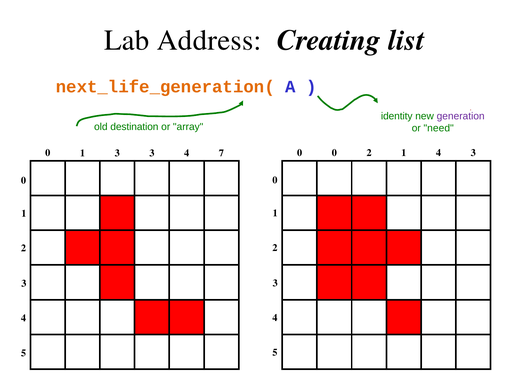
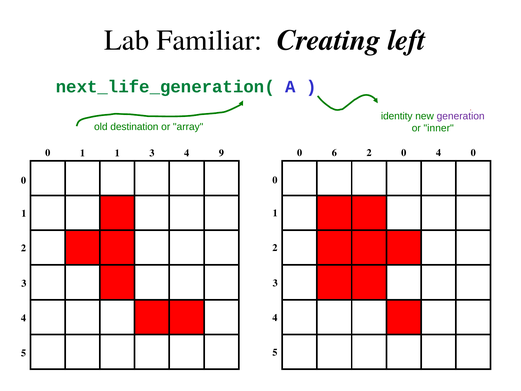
Address: Address -> Familiar
list: list -> left
next_life_generation( colour: orange -> green
need: need -> inner
1 3: 3 -> 1
7: 7 -> 9
0 0: 0 -> 6
2 1: 1 -> 0
4 3: 3 -> 0
